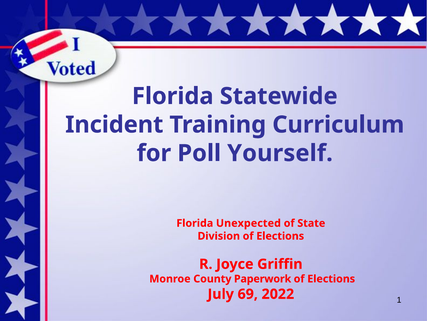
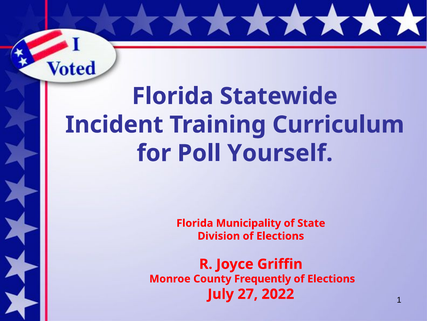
Unexpected: Unexpected -> Municipality
Paperwork: Paperwork -> Frequently
69: 69 -> 27
